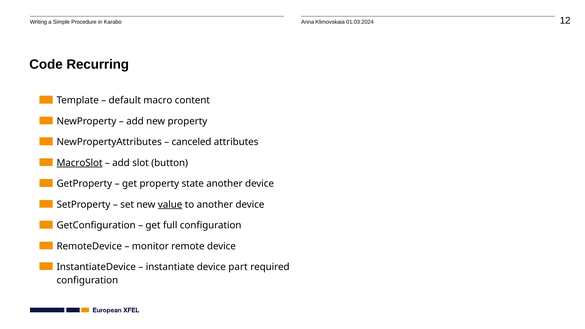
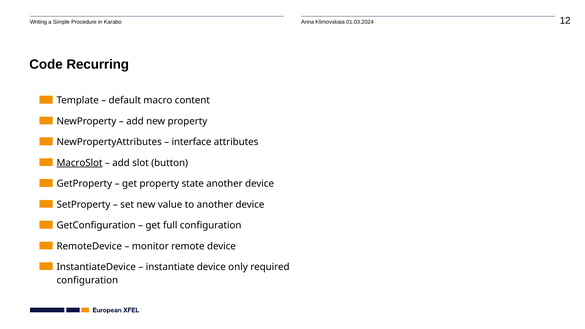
canceled: canceled -> interface
value underline: present -> none
part: part -> only
